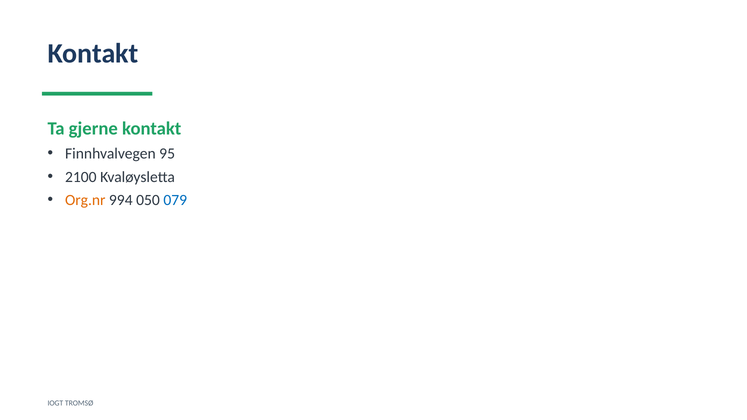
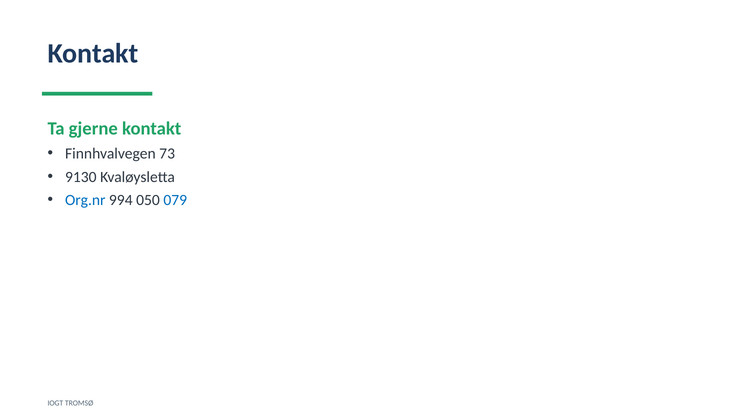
95: 95 -> 73
2100: 2100 -> 9130
Org.nr colour: orange -> blue
